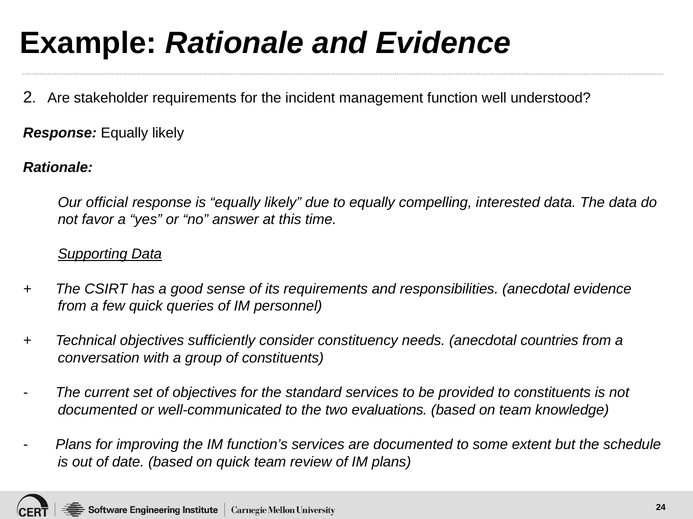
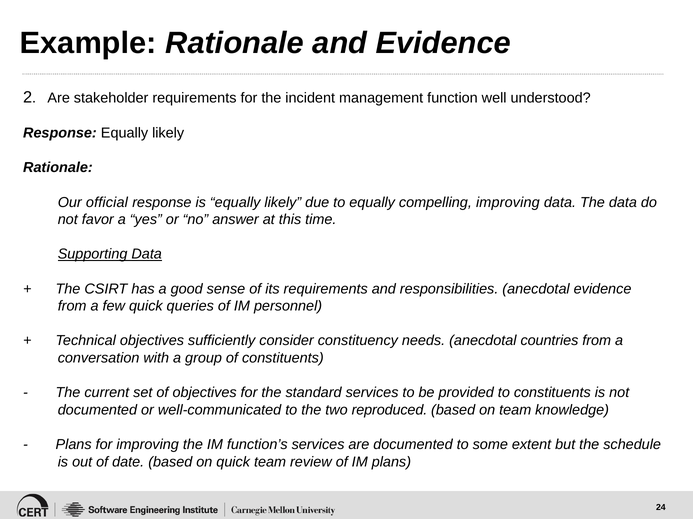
compelling interested: interested -> improving
evaluations: evaluations -> reproduced
